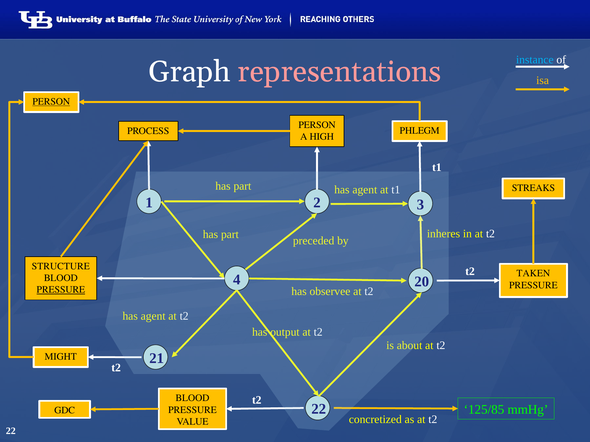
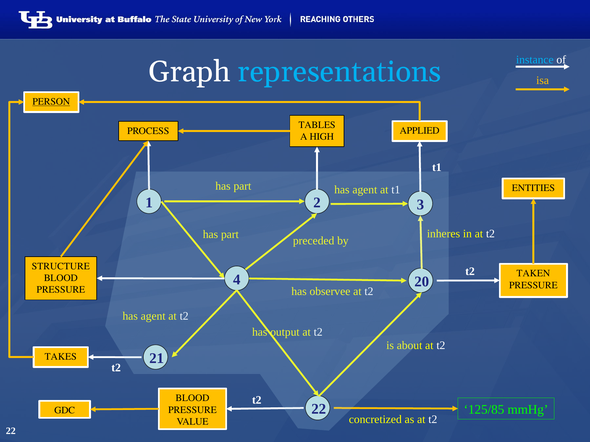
representations colour: pink -> light blue
PERSON at (317, 125): PERSON -> TABLES
PHLEGM: PHLEGM -> APPLIED
STREAKS: STREAKS -> ENTITIES
PRESSURE at (61, 290) underline: present -> none
MIGHT: MIGHT -> TAKES
